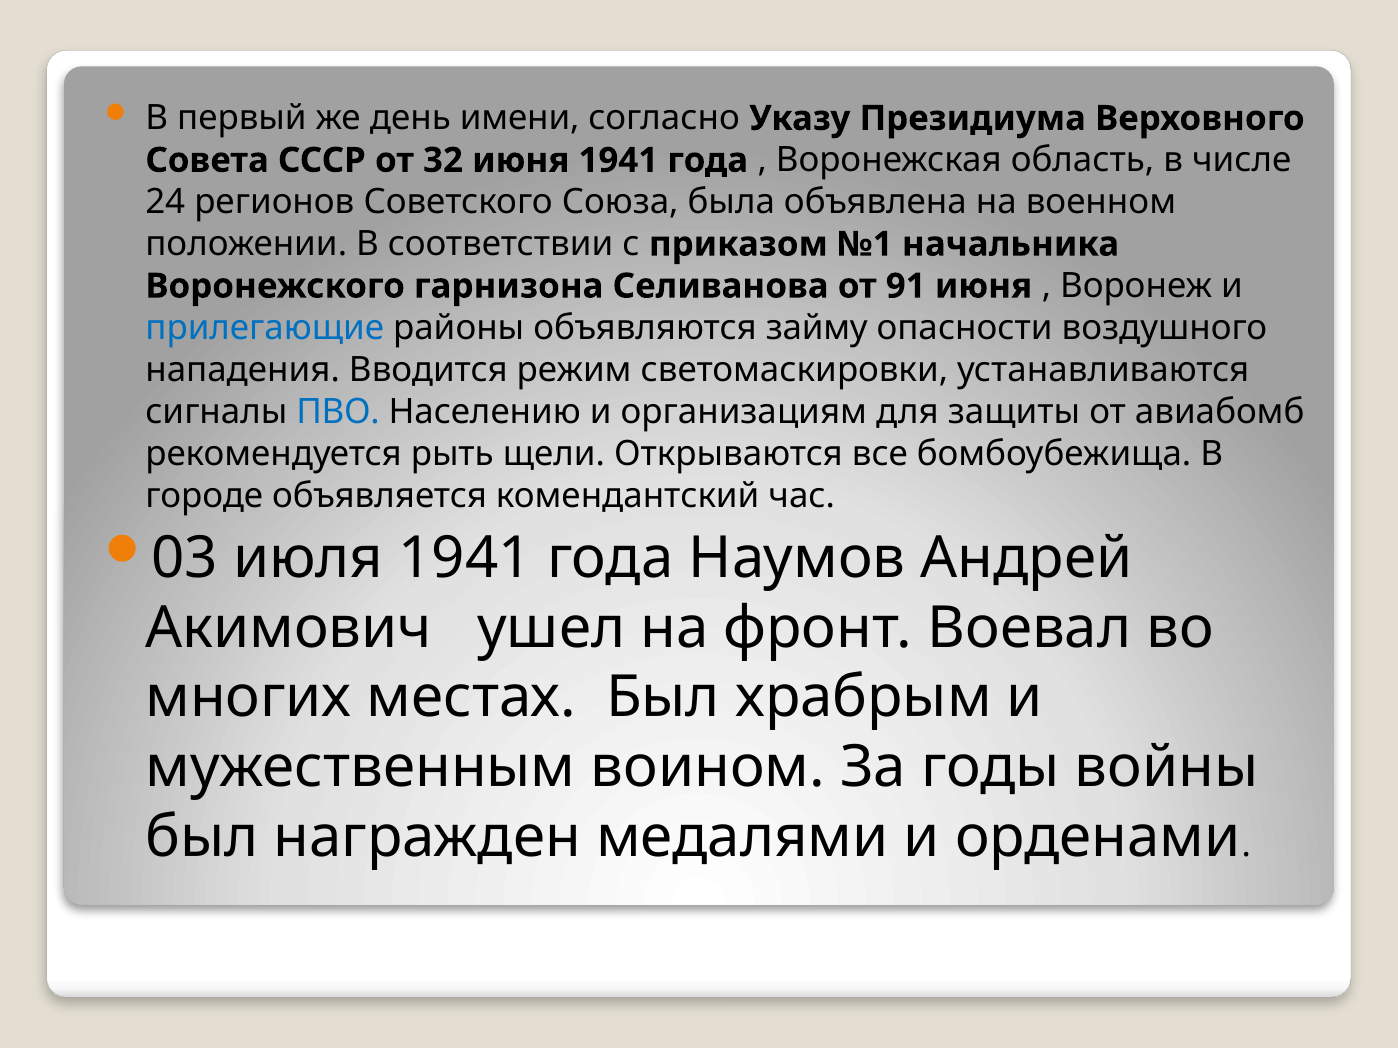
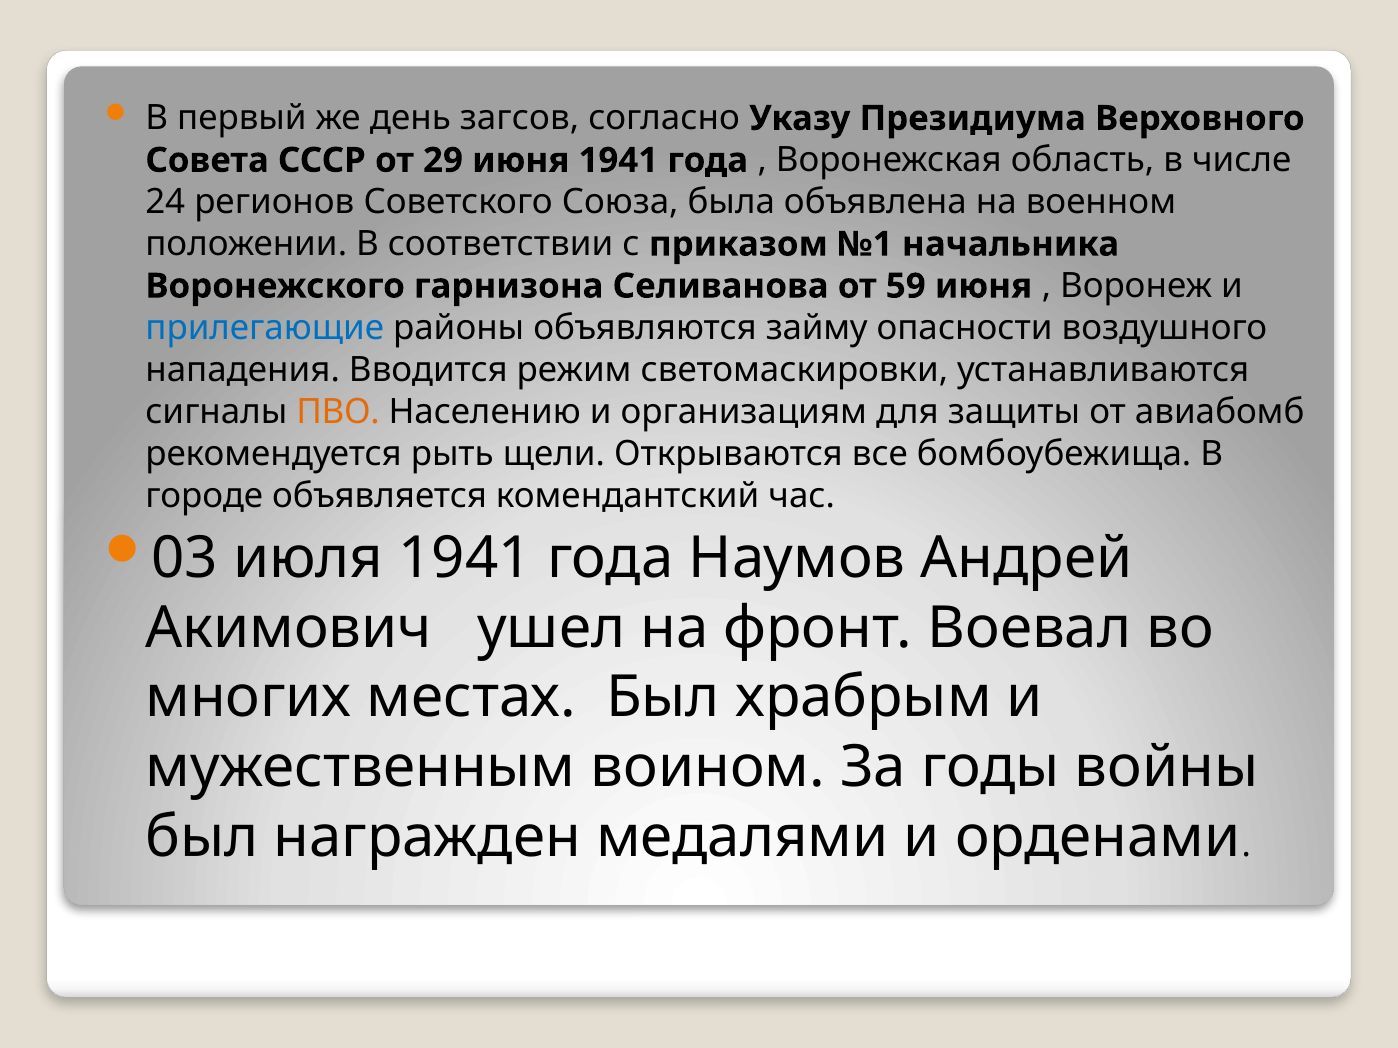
имени: имени -> загсов
32: 32 -> 29
91: 91 -> 59
ПВО colour: blue -> orange
